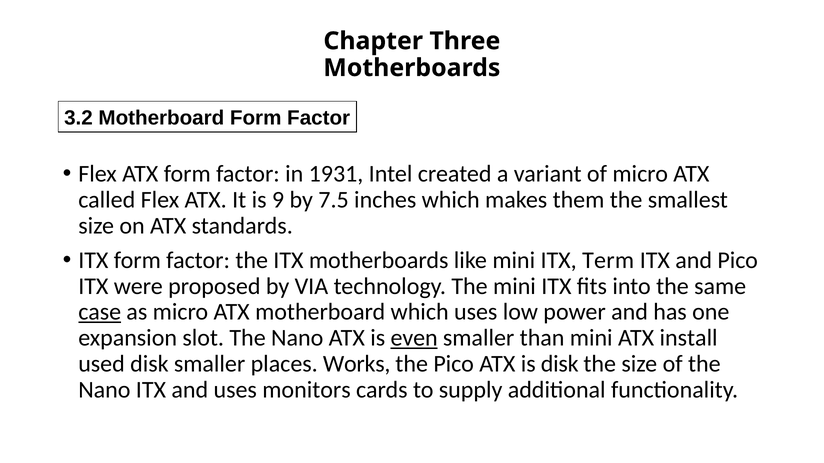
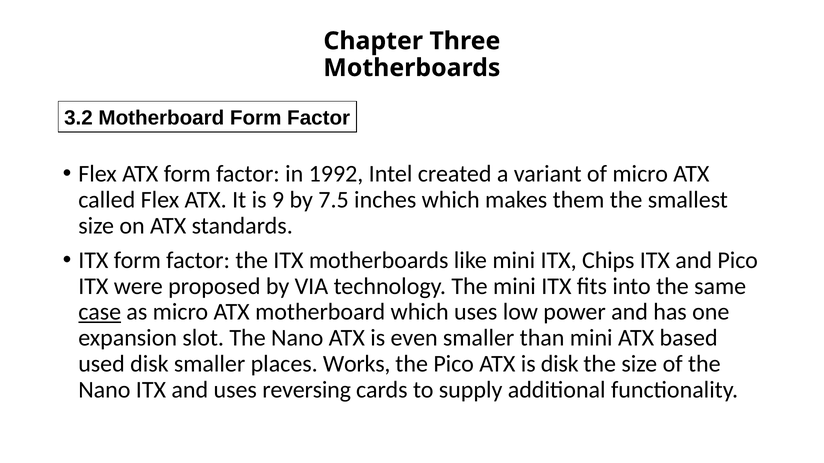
1931: 1931 -> 1992
Term: Term -> Chips
even underline: present -> none
install: install -> based
monitors: monitors -> reversing
